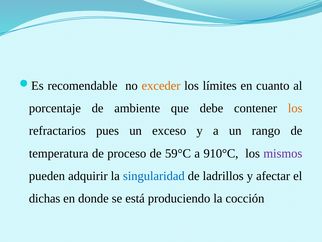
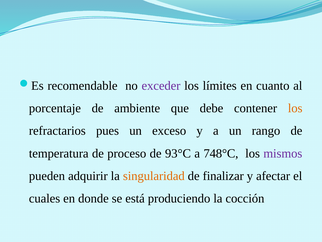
exceder colour: orange -> purple
59°C: 59°C -> 93°C
910°C: 910°C -> 748°C
singularidad colour: blue -> orange
ladrillos: ladrillos -> finalizar
dichas: dichas -> cuales
